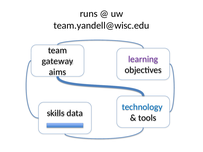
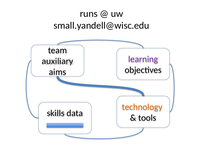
team.yandell@wisc.edu: team.yandell@wisc.edu -> small.yandell@wisc.edu
gateway: gateway -> auxiliary
technology colour: blue -> orange
